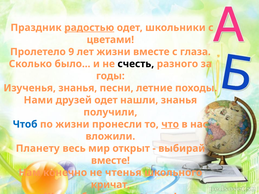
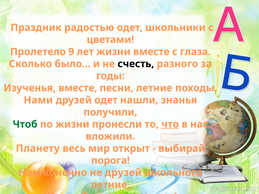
радостью underline: present -> none
Изученья знанья: знанья -> вместе
Чтоб colour: blue -> green
вместе at (110, 161): вместе -> порога
не чтенья: чтенья -> друзей
кричат at (110, 185): кричат -> летние
